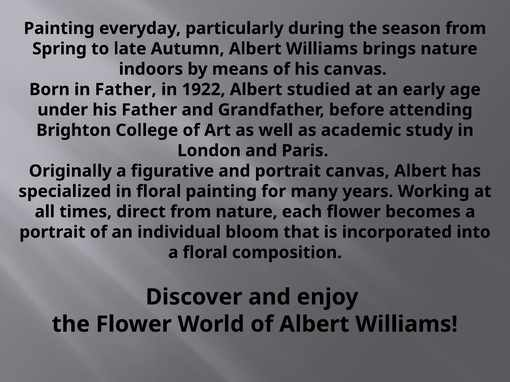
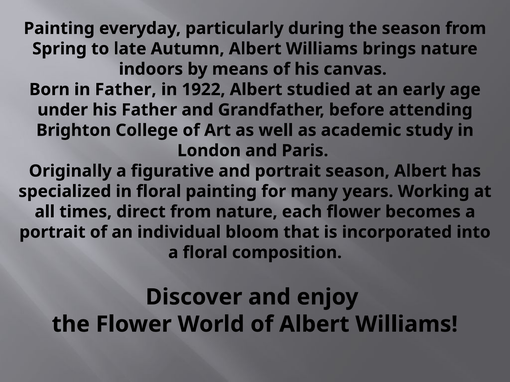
portrait canvas: canvas -> season
